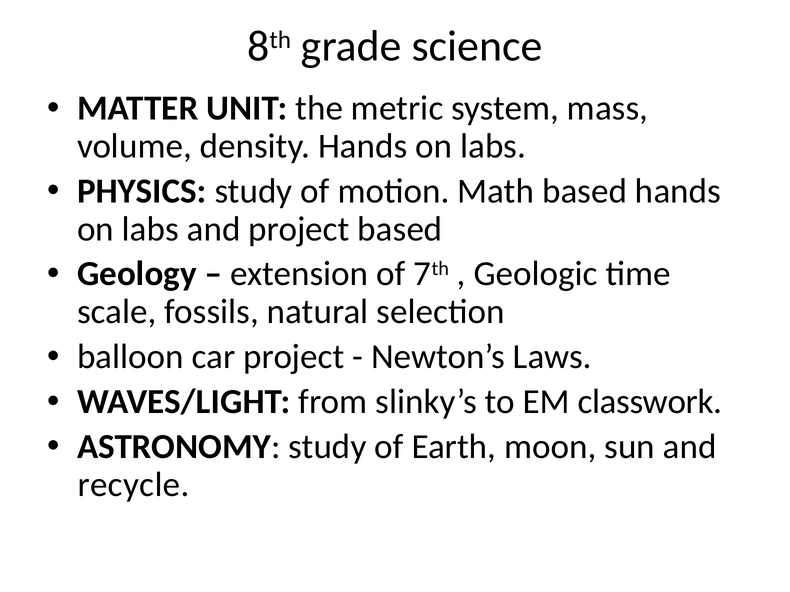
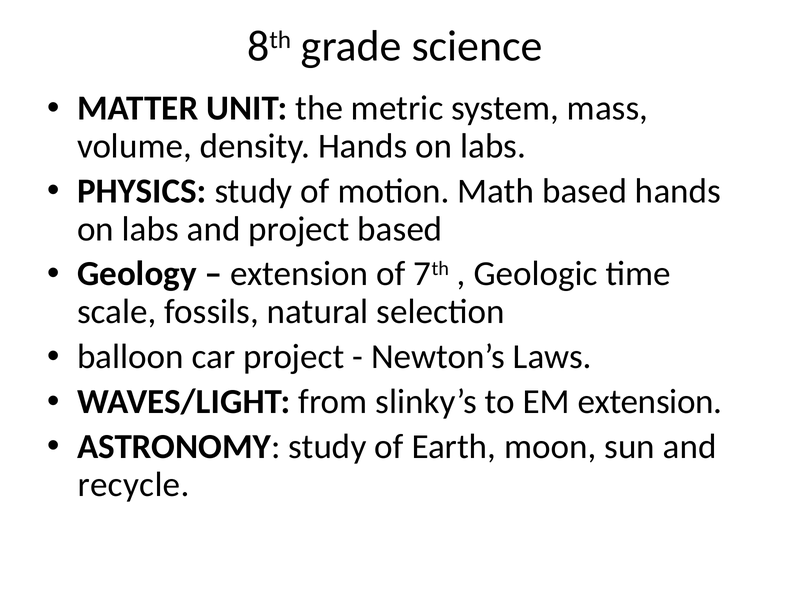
EM classwork: classwork -> extension
